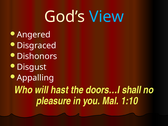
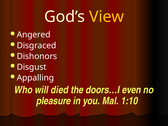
View colour: light blue -> yellow
hast: hast -> died
shall: shall -> even
